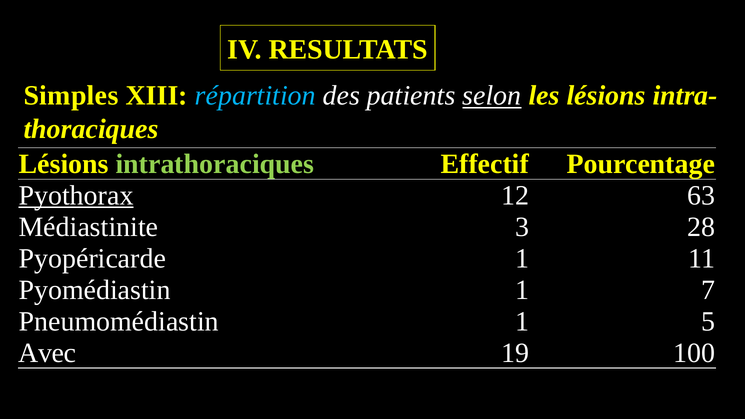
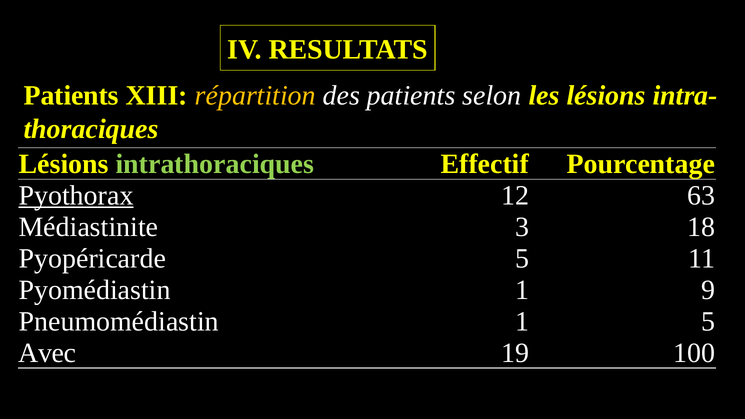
Simples at (71, 96): Simples -> Patients
répartition colour: light blue -> yellow
selon underline: present -> none
28: 28 -> 18
1 at (522, 258): 1 -> 5
7: 7 -> 9
